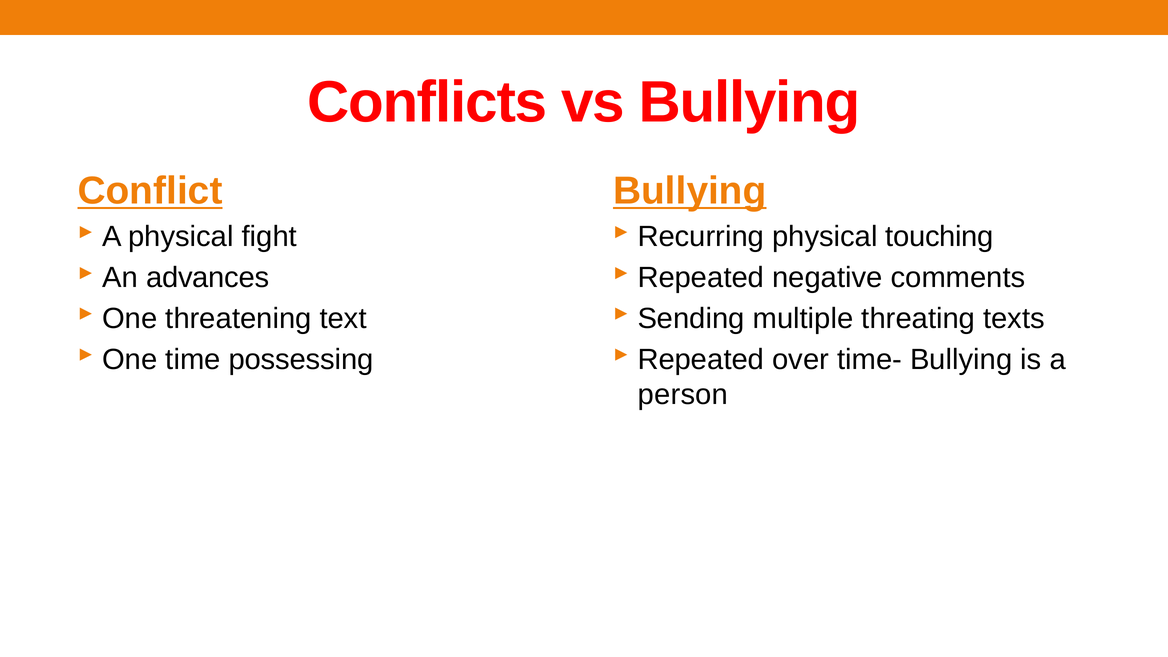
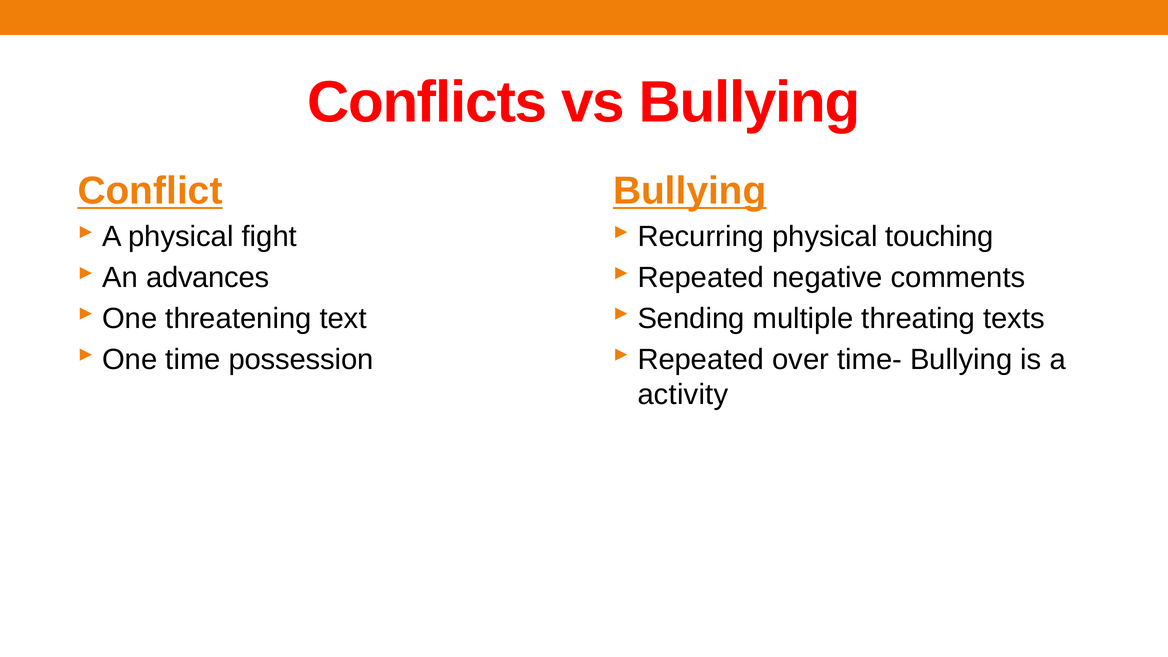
possessing: possessing -> possession
person: person -> activity
